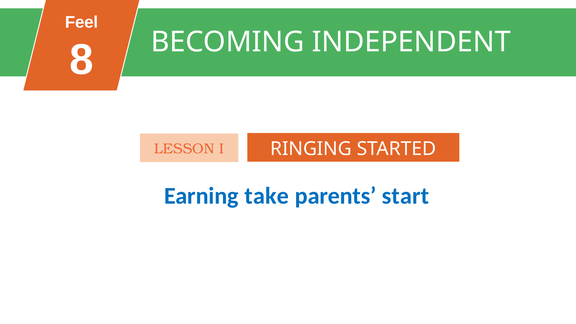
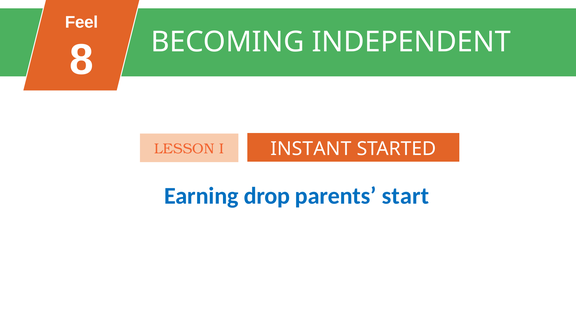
RINGING: RINGING -> INSTANT
take: take -> drop
